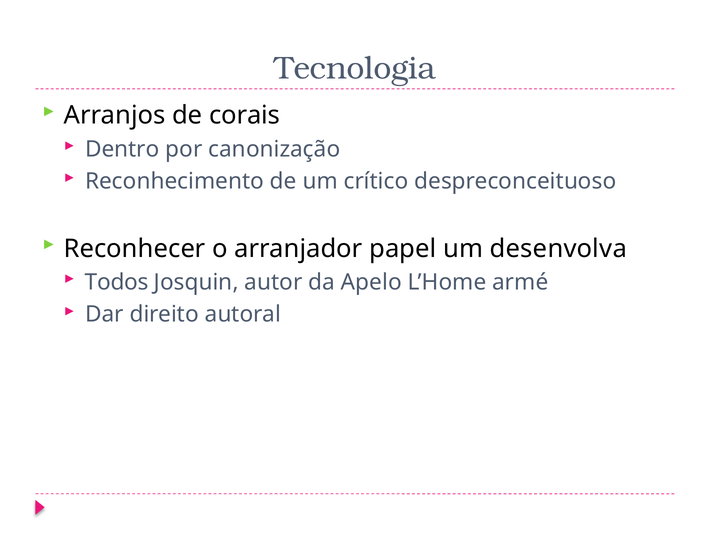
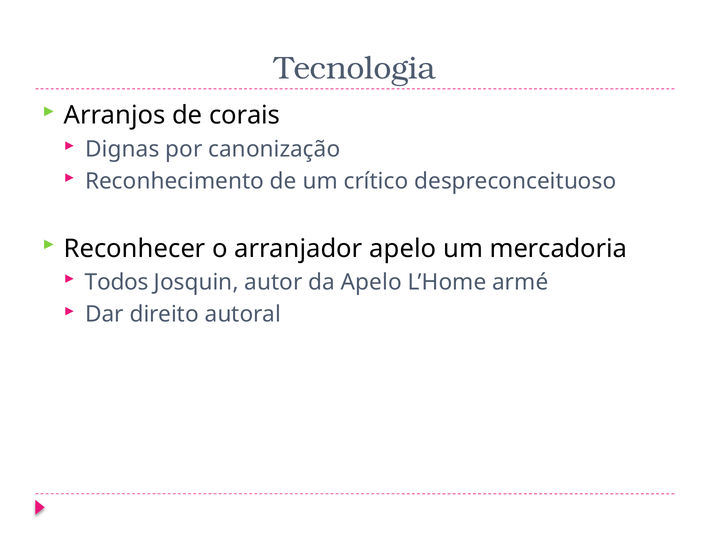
Dentro: Dentro -> Dignas
arranjador papel: papel -> apelo
desenvolva: desenvolva -> mercadoria
